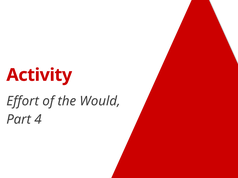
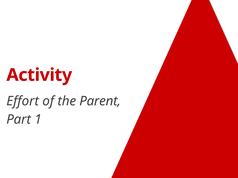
Would: Would -> Parent
4: 4 -> 1
